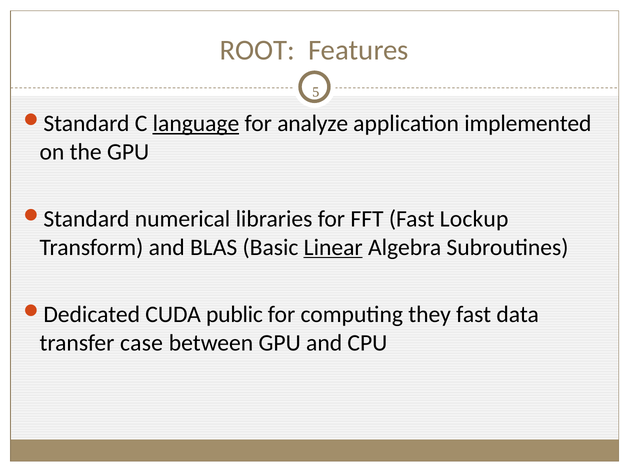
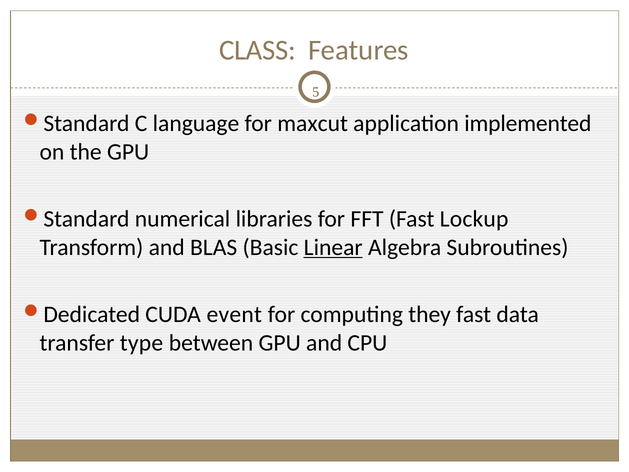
ROOT: ROOT -> CLASS
language underline: present -> none
analyze: analyze -> maxcut
public: public -> event
case: case -> type
